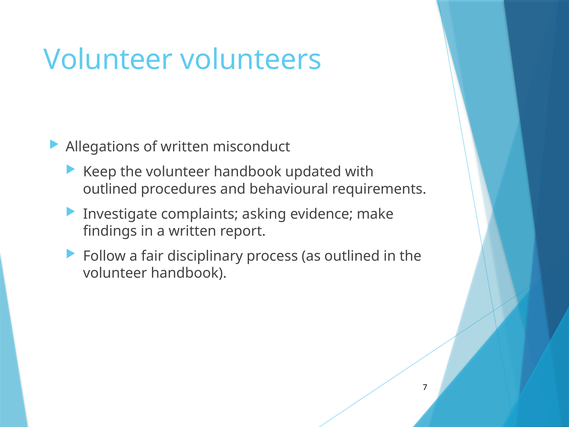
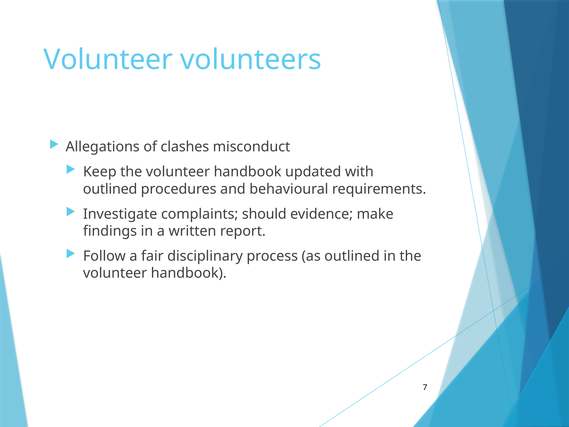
of written: written -> clashes
asking: asking -> should
